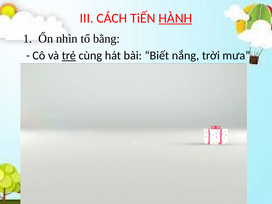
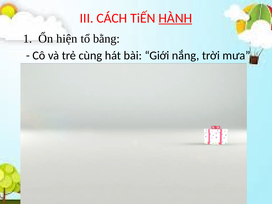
nhìn: nhìn -> hiện
trẻ underline: present -> none
Biết: Biết -> Giới
